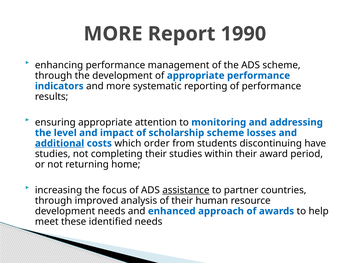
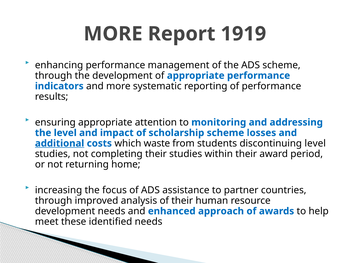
1990: 1990 -> 1919
order: order -> waste
discontinuing have: have -> level
assistance underline: present -> none
